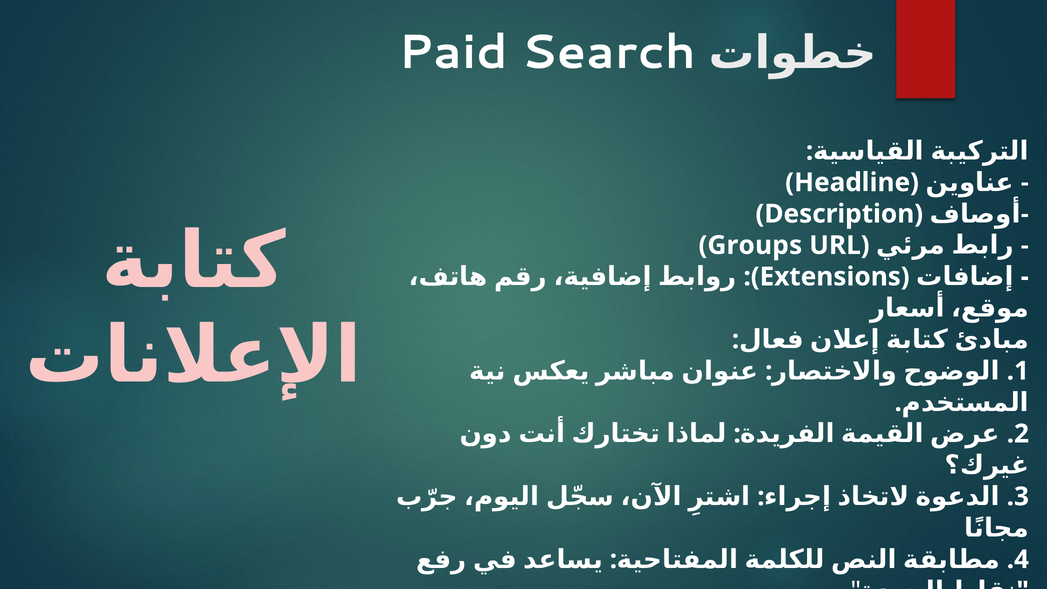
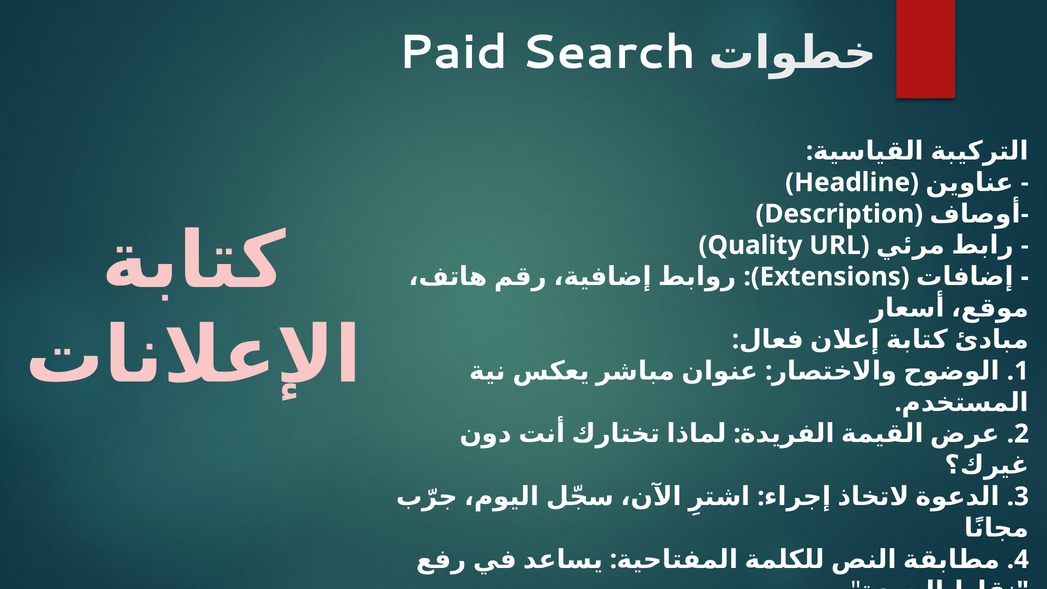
Groups: Groups -> Quality
